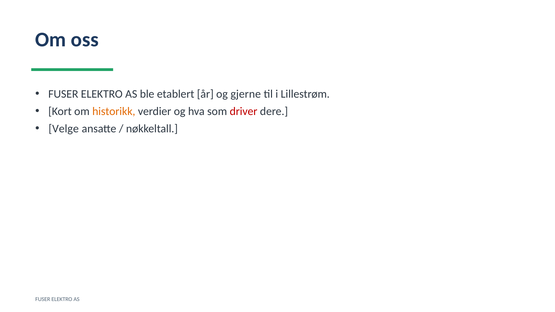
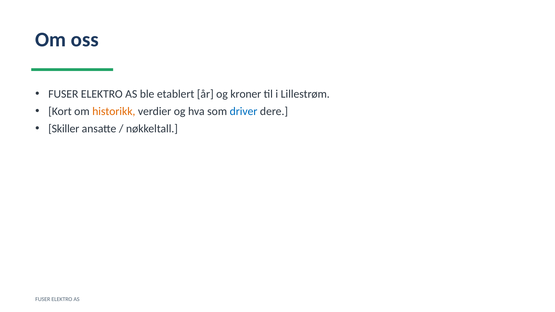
gjerne: gjerne -> kroner
driver colour: red -> blue
Velge: Velge -> Skiller
